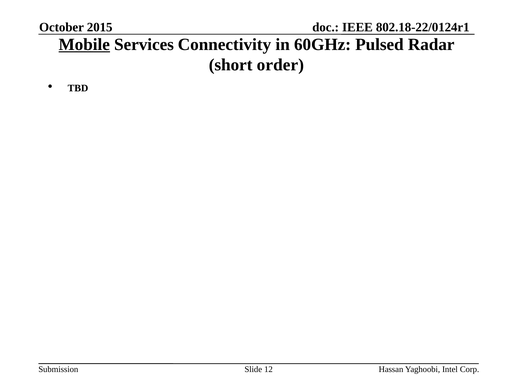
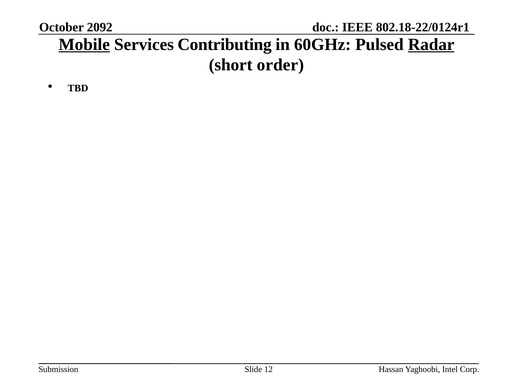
2015: 2015 -> 2092
Connectivity: Connectivity -> Contributing
Radar underline: none -> present
